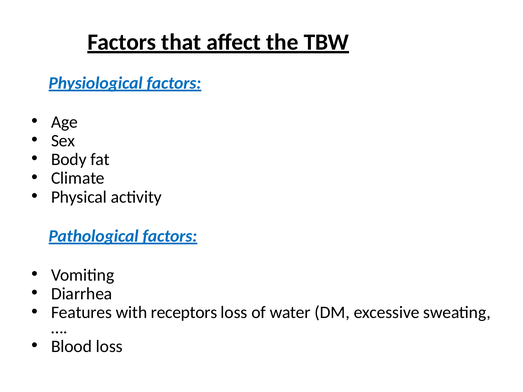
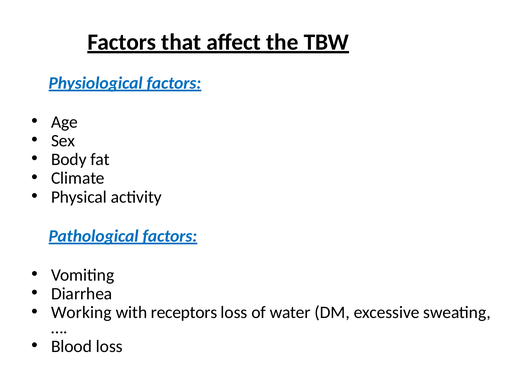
Features: Features -> Working
